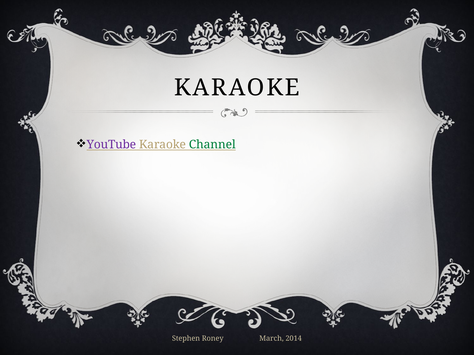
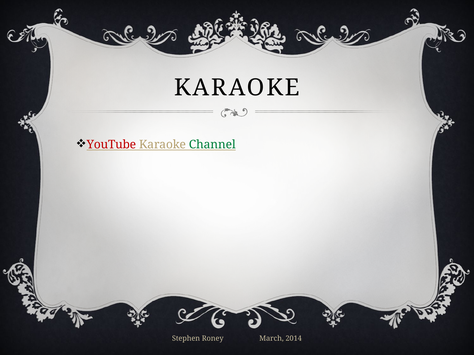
YouTube colour: purple -> red
